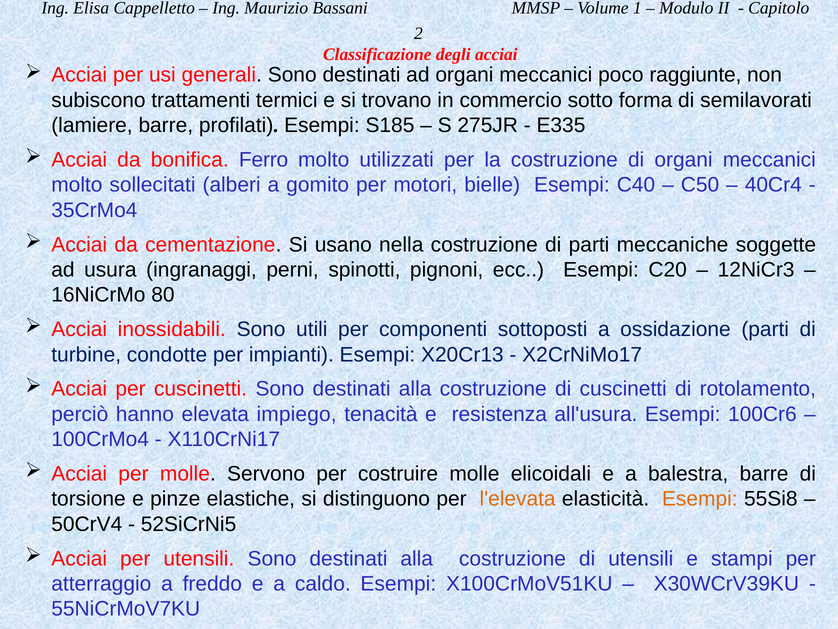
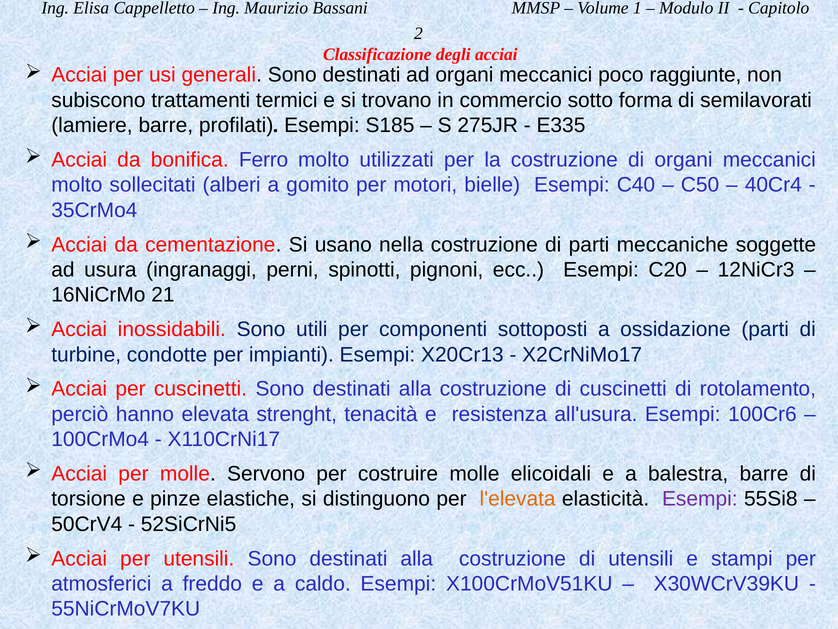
80: 80 -> 21
impiego: impiego -> strenght
Esempi at (700, 499) colour: orange -> purple
atterraggio: atterraggio -> atmosferici
